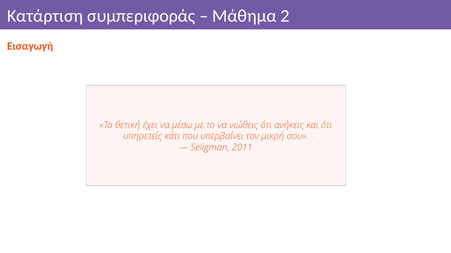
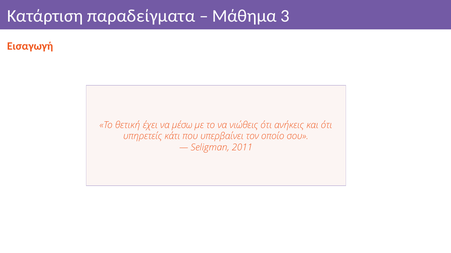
συμπεριφοράς: συμπεριφοράς -> παραδείγματα
2: 2 -> 3
μικρή: μικρή -> οποίο
